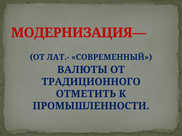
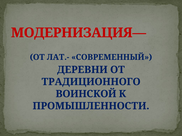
ВАЛЮТЫ: ВАЛЮТЫ -> ДЕРЕВНИ
ОТМЕТИТЬ: ОТМЕТИТЬ -> ВОИНСКОЙ
